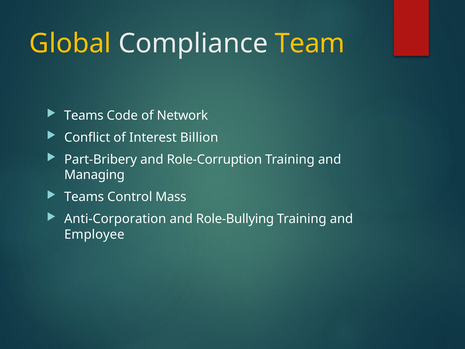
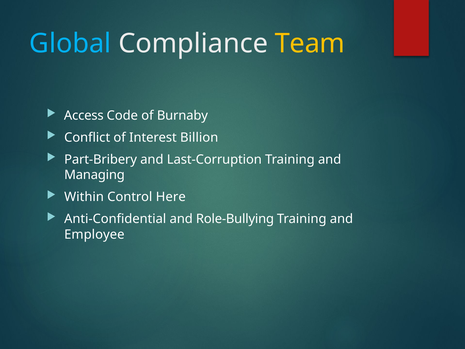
Global colour: yellow -> light blue
Teams at (84, 115): Teams -> Access
Network: Network -> Burnaby
Role-Corruption: Role-Corruption -> Last-Corruption
Teams at (84, 197): Teams -> Within
Mass: Mass -> Here
Anti-Corporation: Anti-Corporation -> Anti-Confidential
